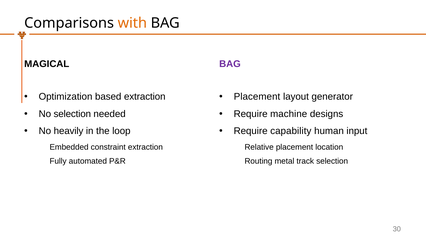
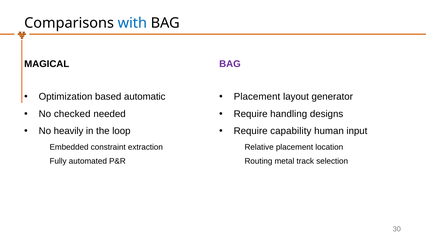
with colour: orange -> blue
based extraction: extraction -> automatic
No selection: selection -> checked
machine: machine -> handling
